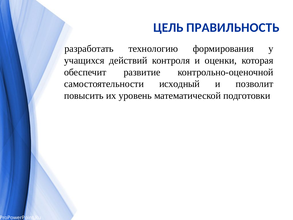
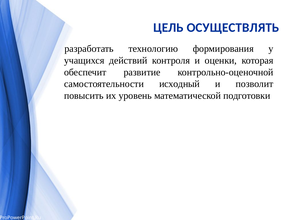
ПРАВИЛЬНОСТЬ: ПРАВИЛЬНОСТЬ -> ОСУЩЕСТВЛЯТЬ
